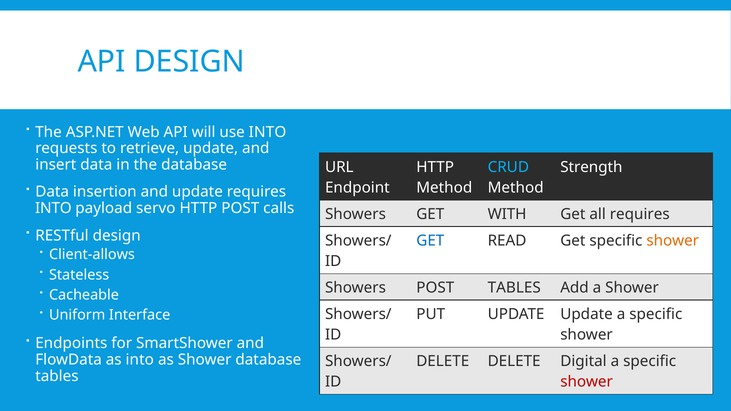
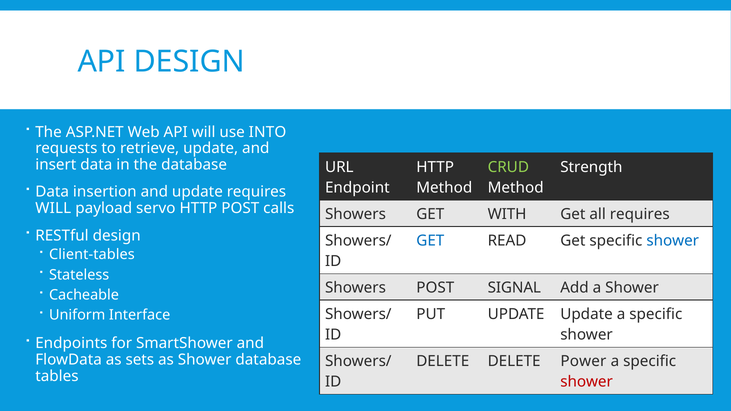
CRUD colour: light blue -> light green
INTO at (53, 208): INTO -> WILL
shower at (673, 241) colour: orange -> blue
Client-allows: Client-allows -> Client-tables
POST TABLES: TABLES -> SIGNAL
as into: into -> sets
Digital: Digital -> Power
